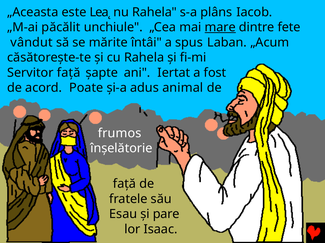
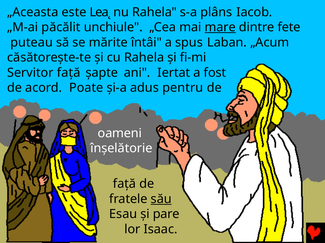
vândut: vândut -> puteau
animal: animal -> pentru
frumos: frumos -> oameni
său underline: none -> present
